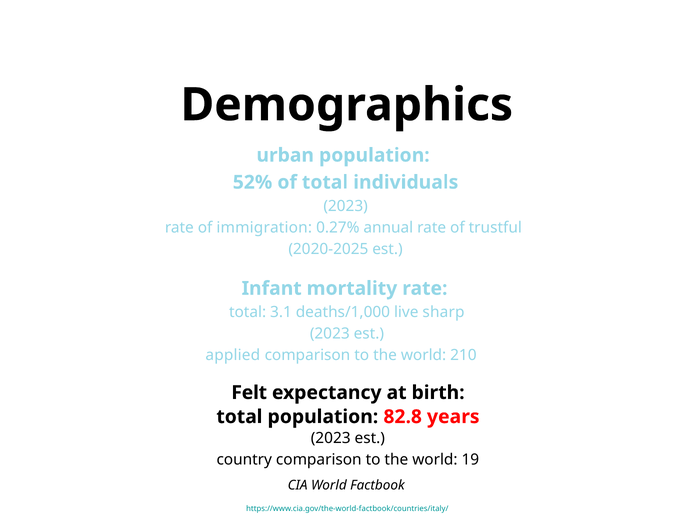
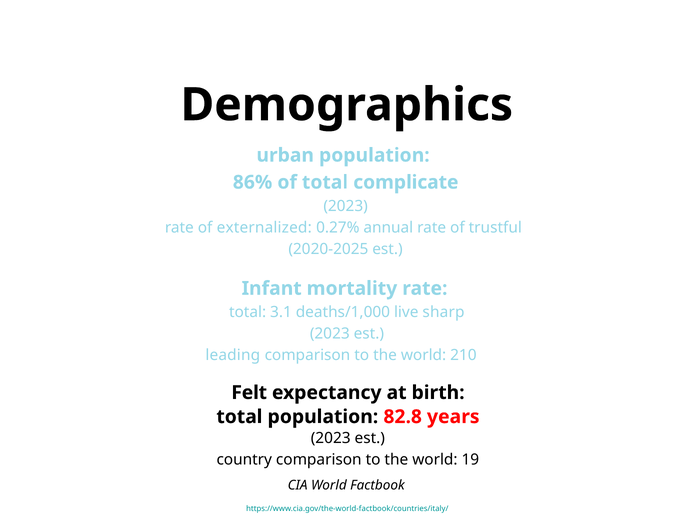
52%: 52% -> 86%
individuals: individuals -> complicate
immigration: immigration -> externalized
applied: applied -> leading
